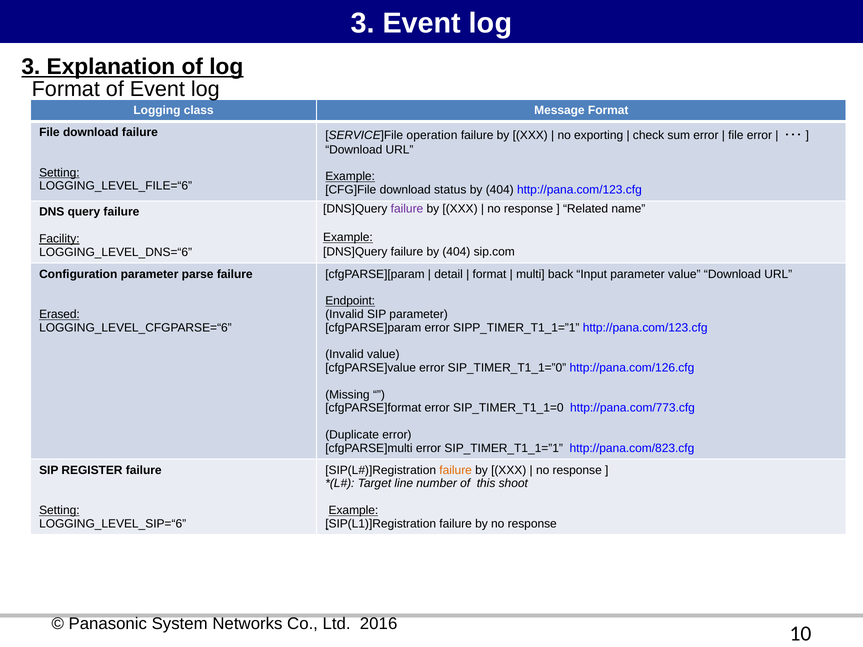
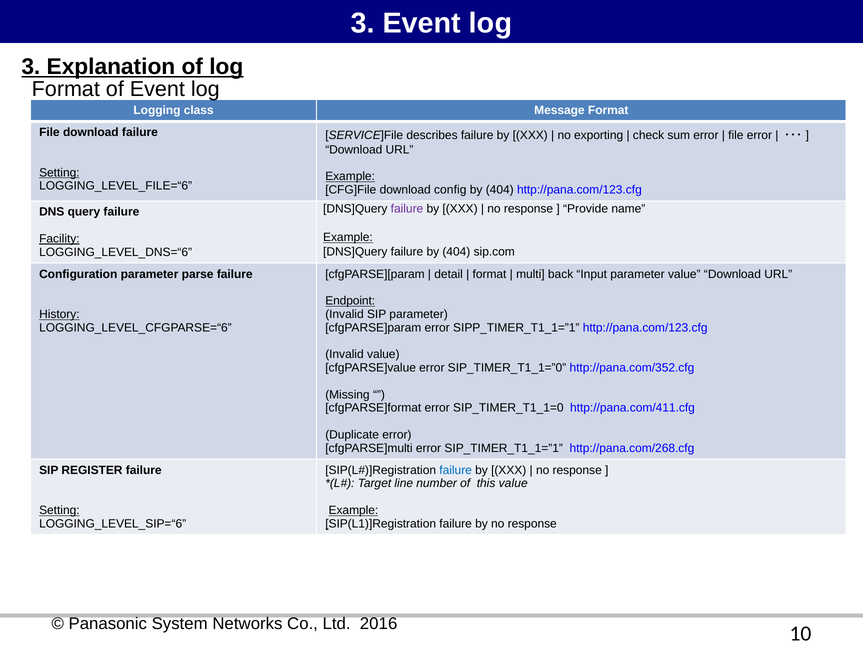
operation: operation -> describes
status: status -> config
Related: Related -> Provide
Erased: Erased -> History
http://pana.com/126.cfg: http://pana.com/126.cfg -> http://pana.com/352.cfg
http://pana.com/773.cfg: http://pana.com/773.cfg -> http://pana.com/411.cfg
http://pana.com/823.cfg: http://pana.com/823.cfg -> http://pana.com/268.cfg
failure at (456, 470) colour: orange -> blue
this shoot: shoot -> value
